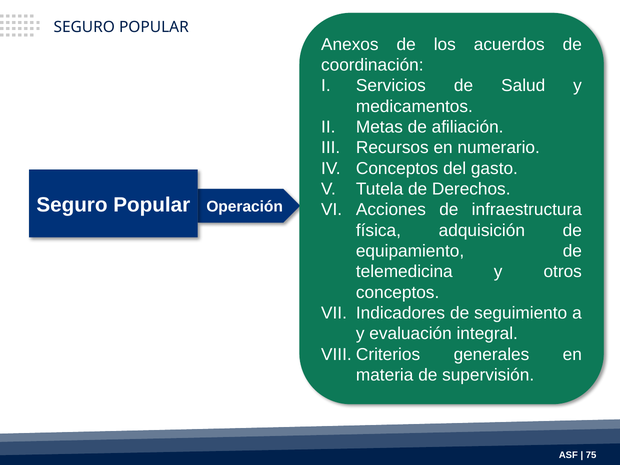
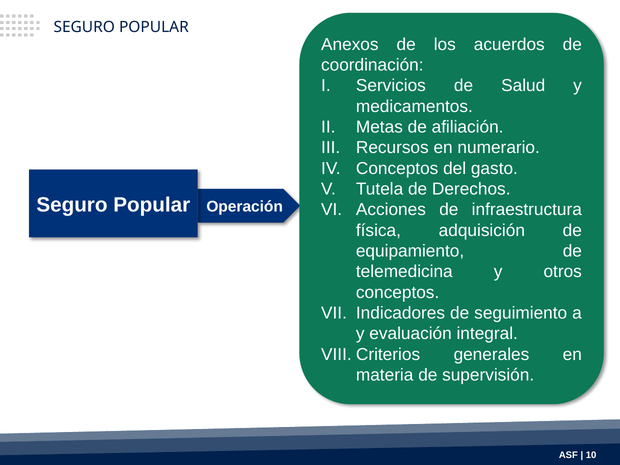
75: 75 -> 10
